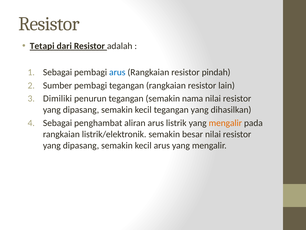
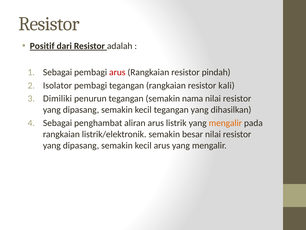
Tetapi: Tetapi -> Positif
arus at (117, 72) colour: blue -> red
Sumber: Sumber -> Isolator
lain: lain -> kali
